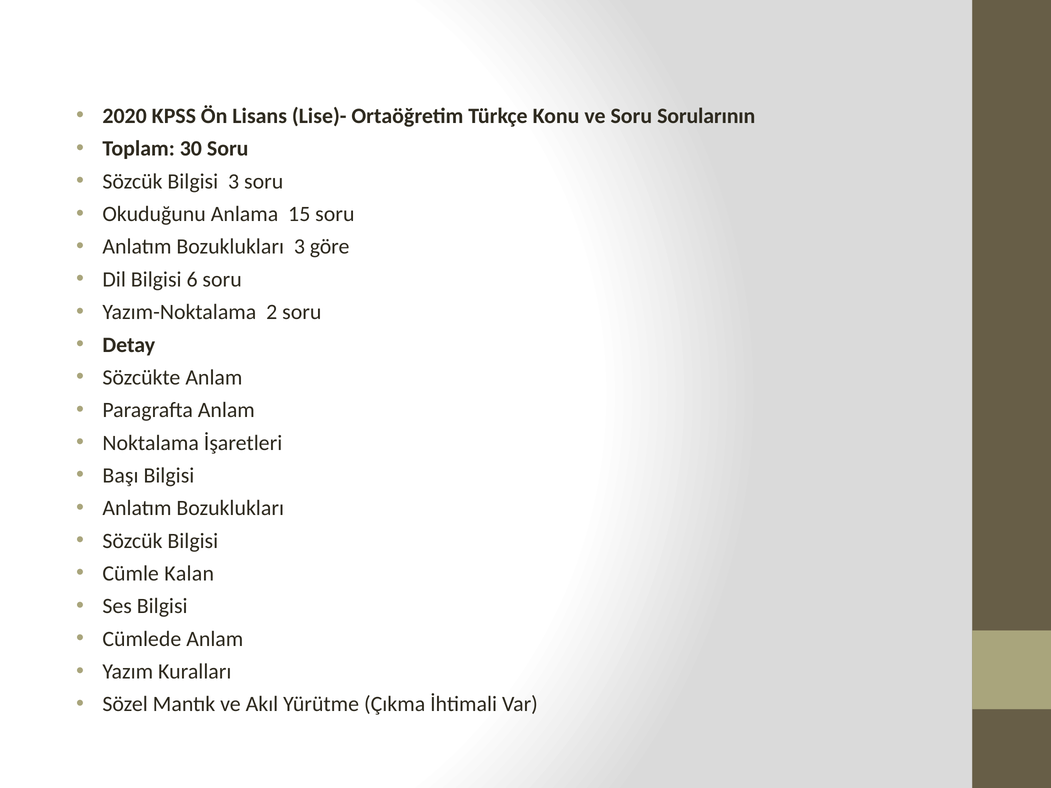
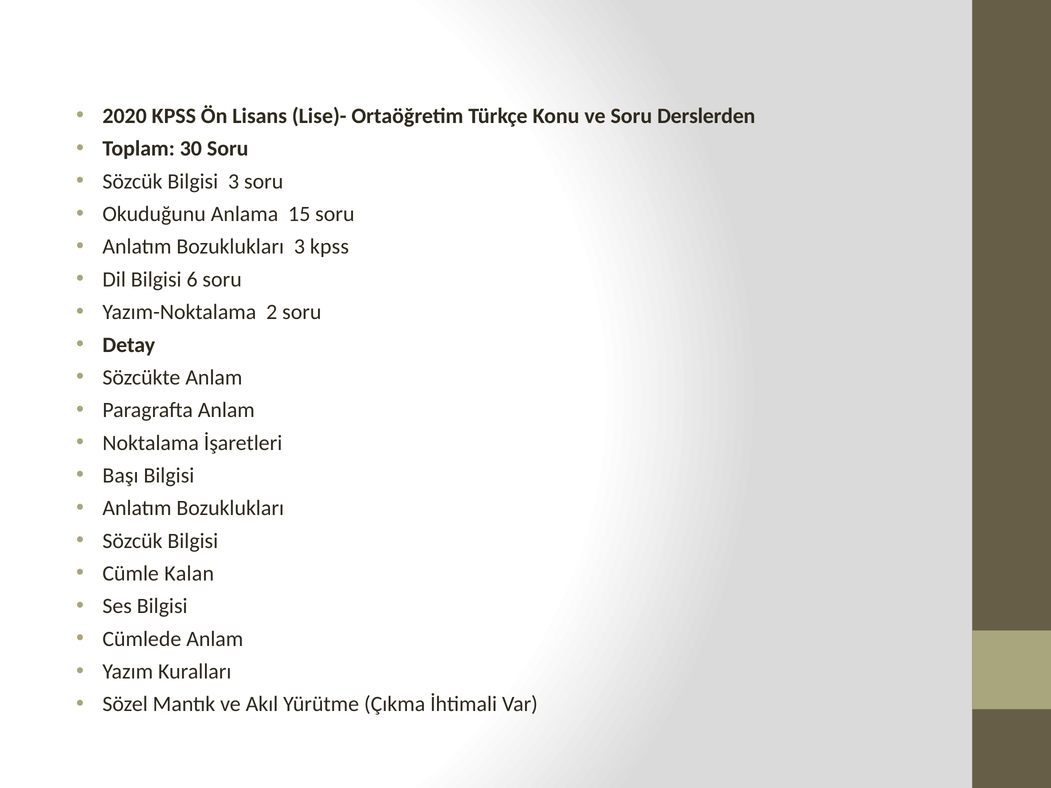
Sorularının: Sorularının -> Derslerden
3 göre: göre -> kpss
